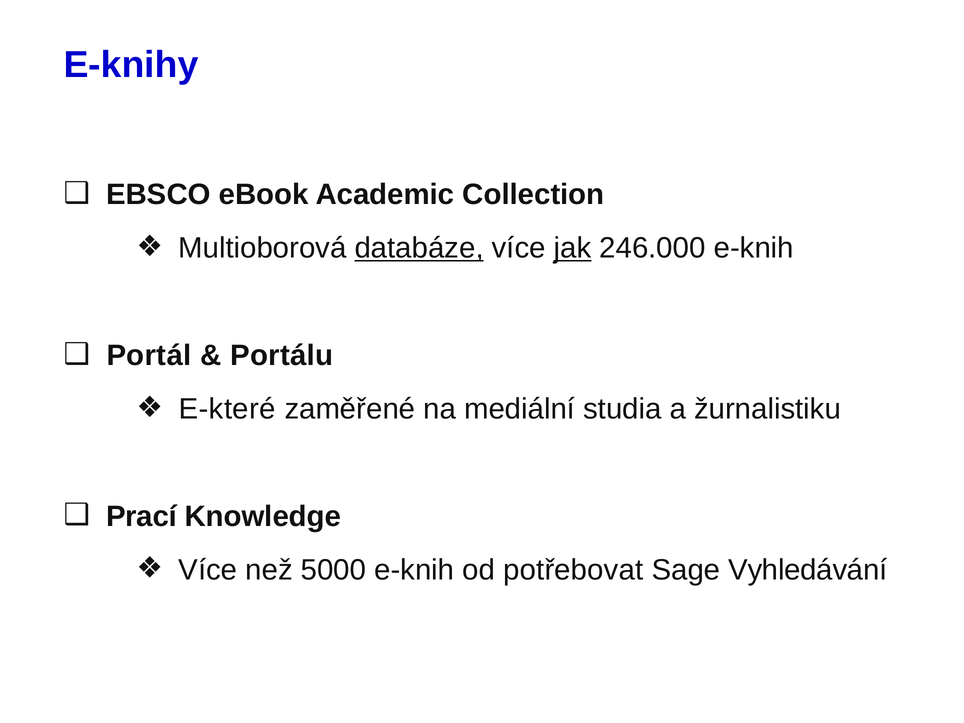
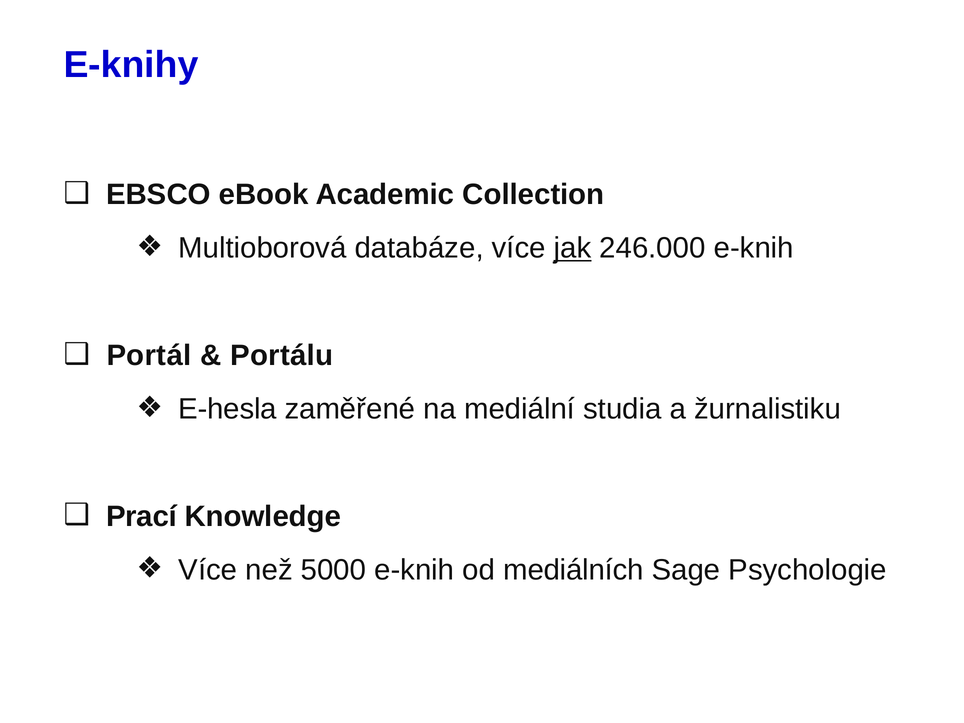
databáze underline: present -> none
E-které: E-které -> E-hesla
potřebovat: potřebovat -> mediálních
Vyhledávání: Vyhledávání -> Psychologie
